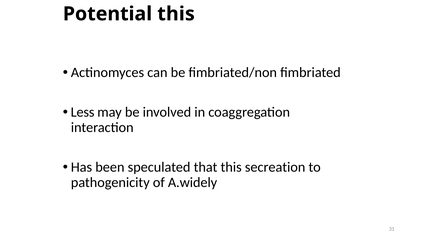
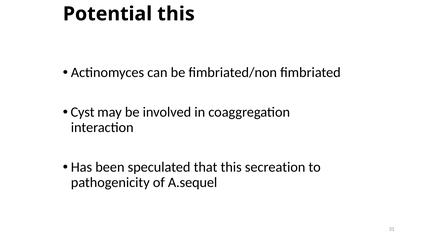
Less: Less -> Cyst
A.widely: A.widely -> A.sequel
